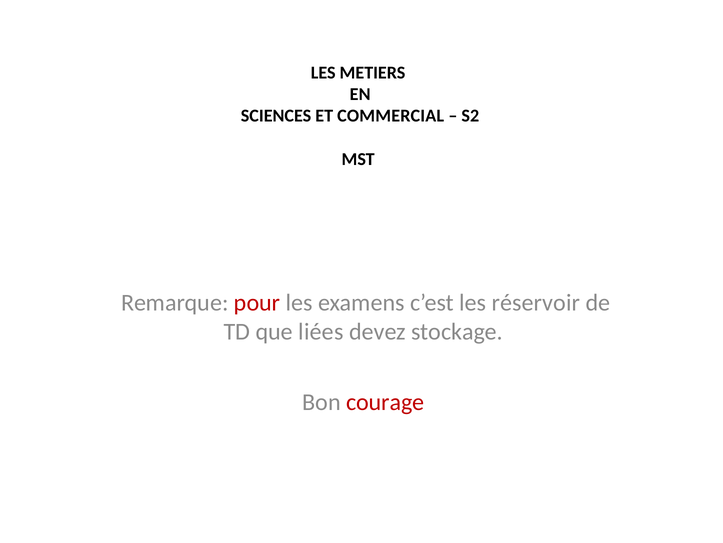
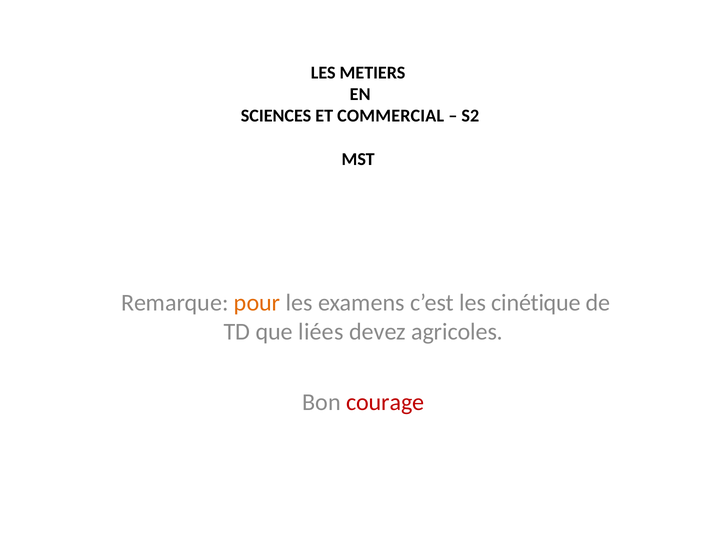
pour colour: red -> orange
réservoir: réservoir -> cinétique
stockage: stockage -> agricoles
